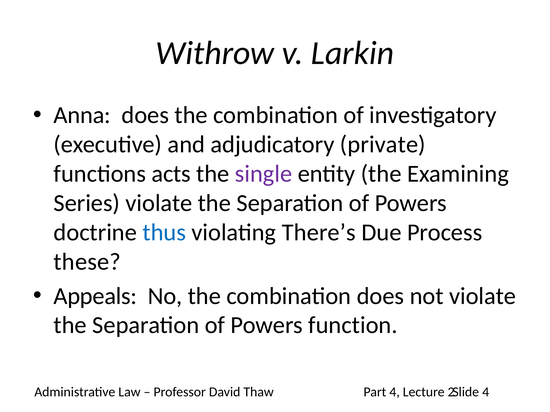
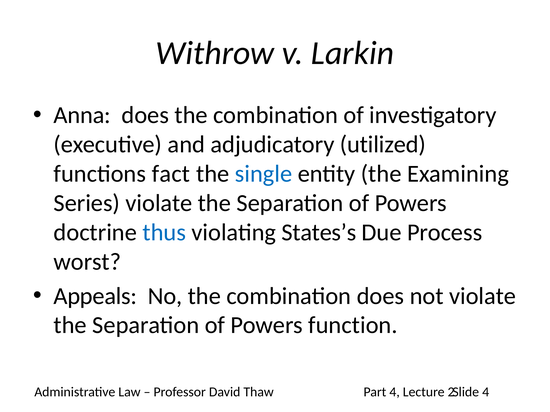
private: private -> utilized
acts: acts -> fact
single colour: purple -> blue
There’s: There’s -> States’s
these: these -> worst
